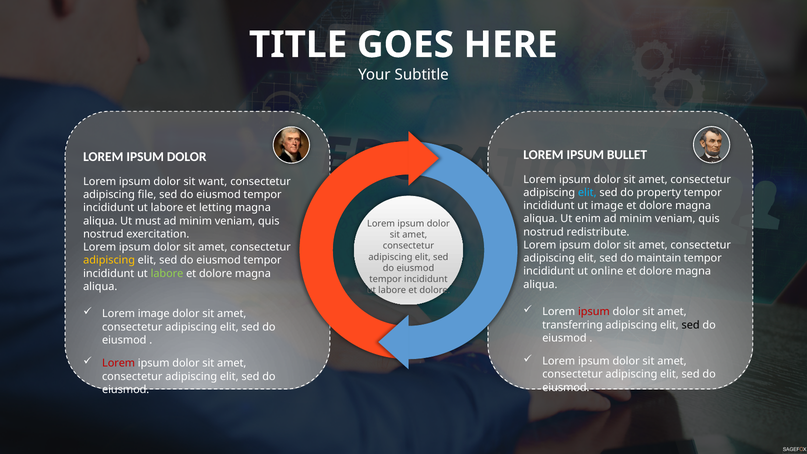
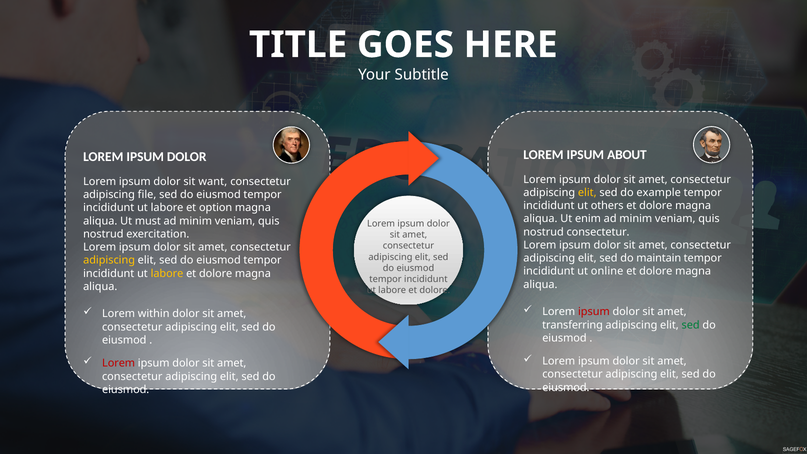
BULLET: BULLET -> ABOUT
elit at (587, 193) colour: light blue -> yellow
property: property -> example
ut image: image -> others
letting: letting -> option
nostrud redistribute: redistribute -> consectetur
labore at (167, 273) colour: light green -> yellow
Lorem image: image -> within
sed at (691, 325) colour: black -> green
